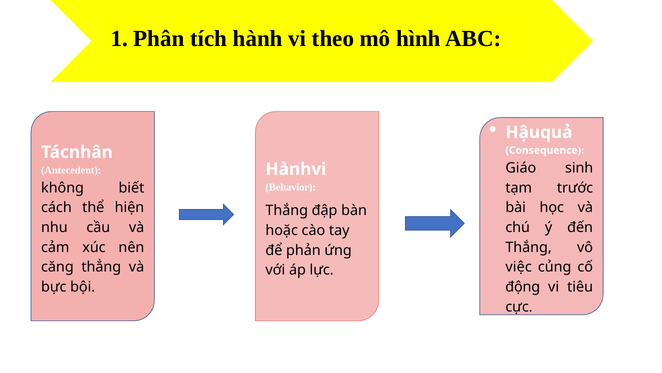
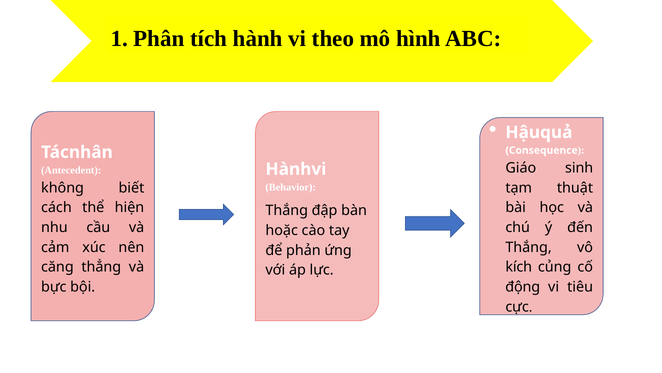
trước: trước -> thuật
việc: việc -> kích
